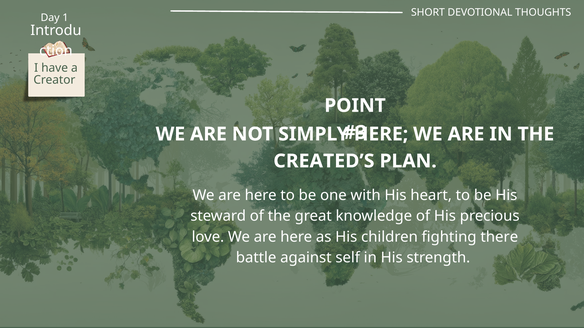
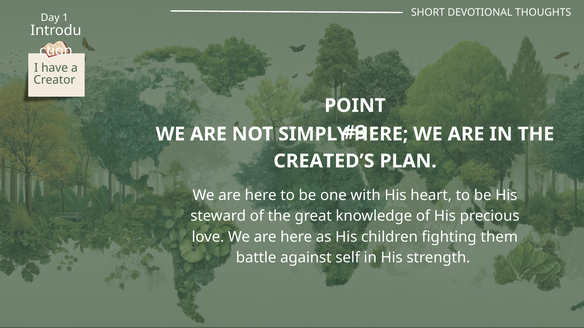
there: there -> them
